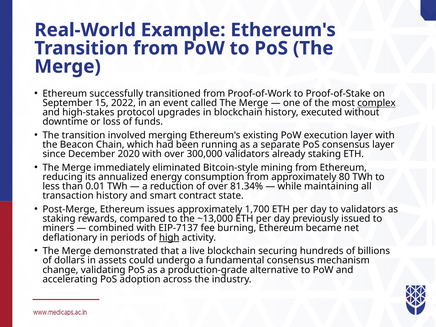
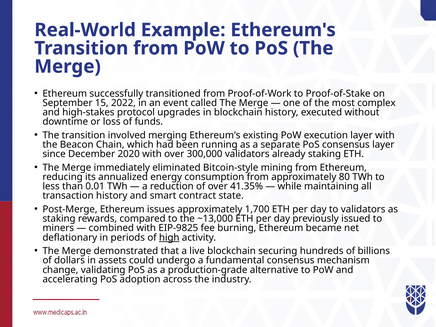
complex underline: present -> none
81.34%: 81.34% -> 41.35%
EIP-7137: EIP-7137 -> EIP-9825
